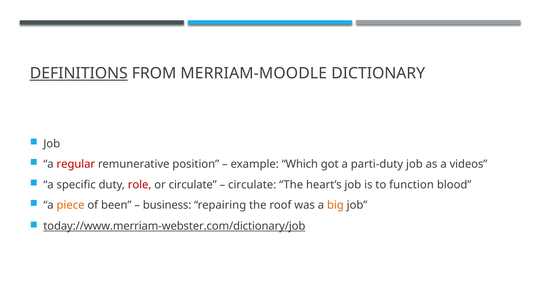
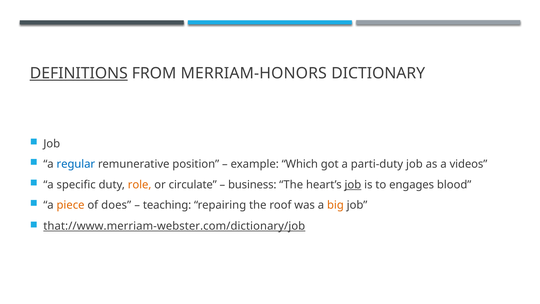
MERRIAM-MOODLE: MERRIAM-MOODLE -> MERRIAM-HONORS
regular colour: red -> blue
role colour: red -> orange
circulate at (252, 185): circulate -> business
job at (353, 185) underline: none -> present
function: function -> engages
been: been -> does
business: business -> teaching
today://www.merriam-webster.com/dictionary/job: today://www.merriam-webster.com/dictionary/job -> that://www.merriam-webster.com/dictionary/job
